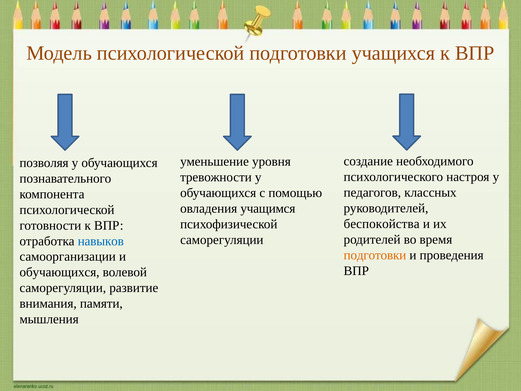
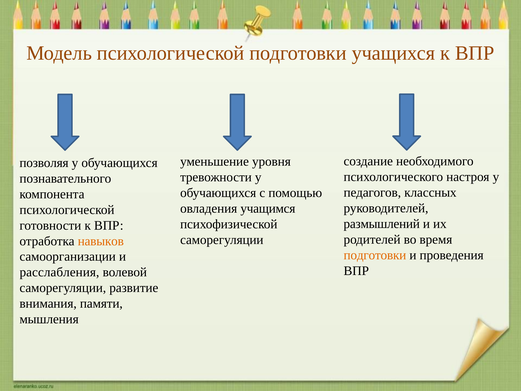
беспокойства: беспокойства -> размышлений
навыков colour: blue -> orange
обучающихся at (60, 272): обучающихся -> расслабления
